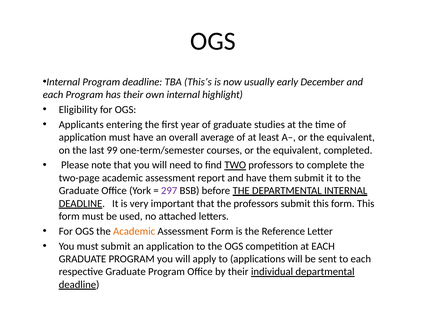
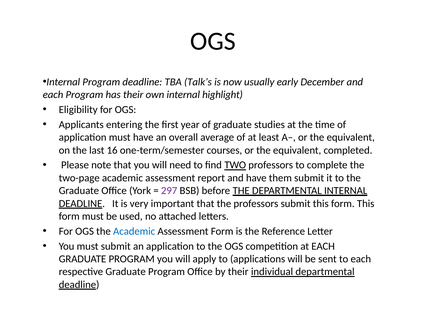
This’s: This’s -> Talk’s
99: 99 -> 16
Academic at (134, 231) colour: orange -> blue
